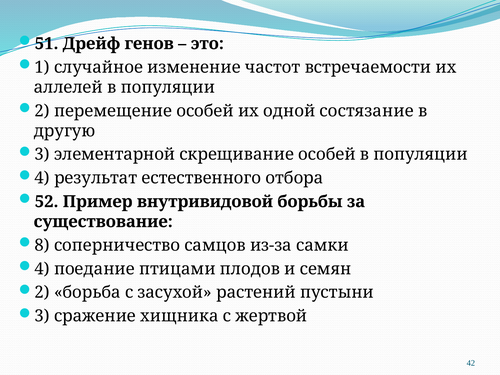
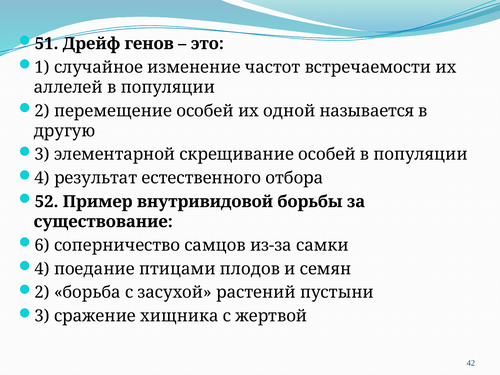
состязание: состязание -> называется
8: 8 -> 6
